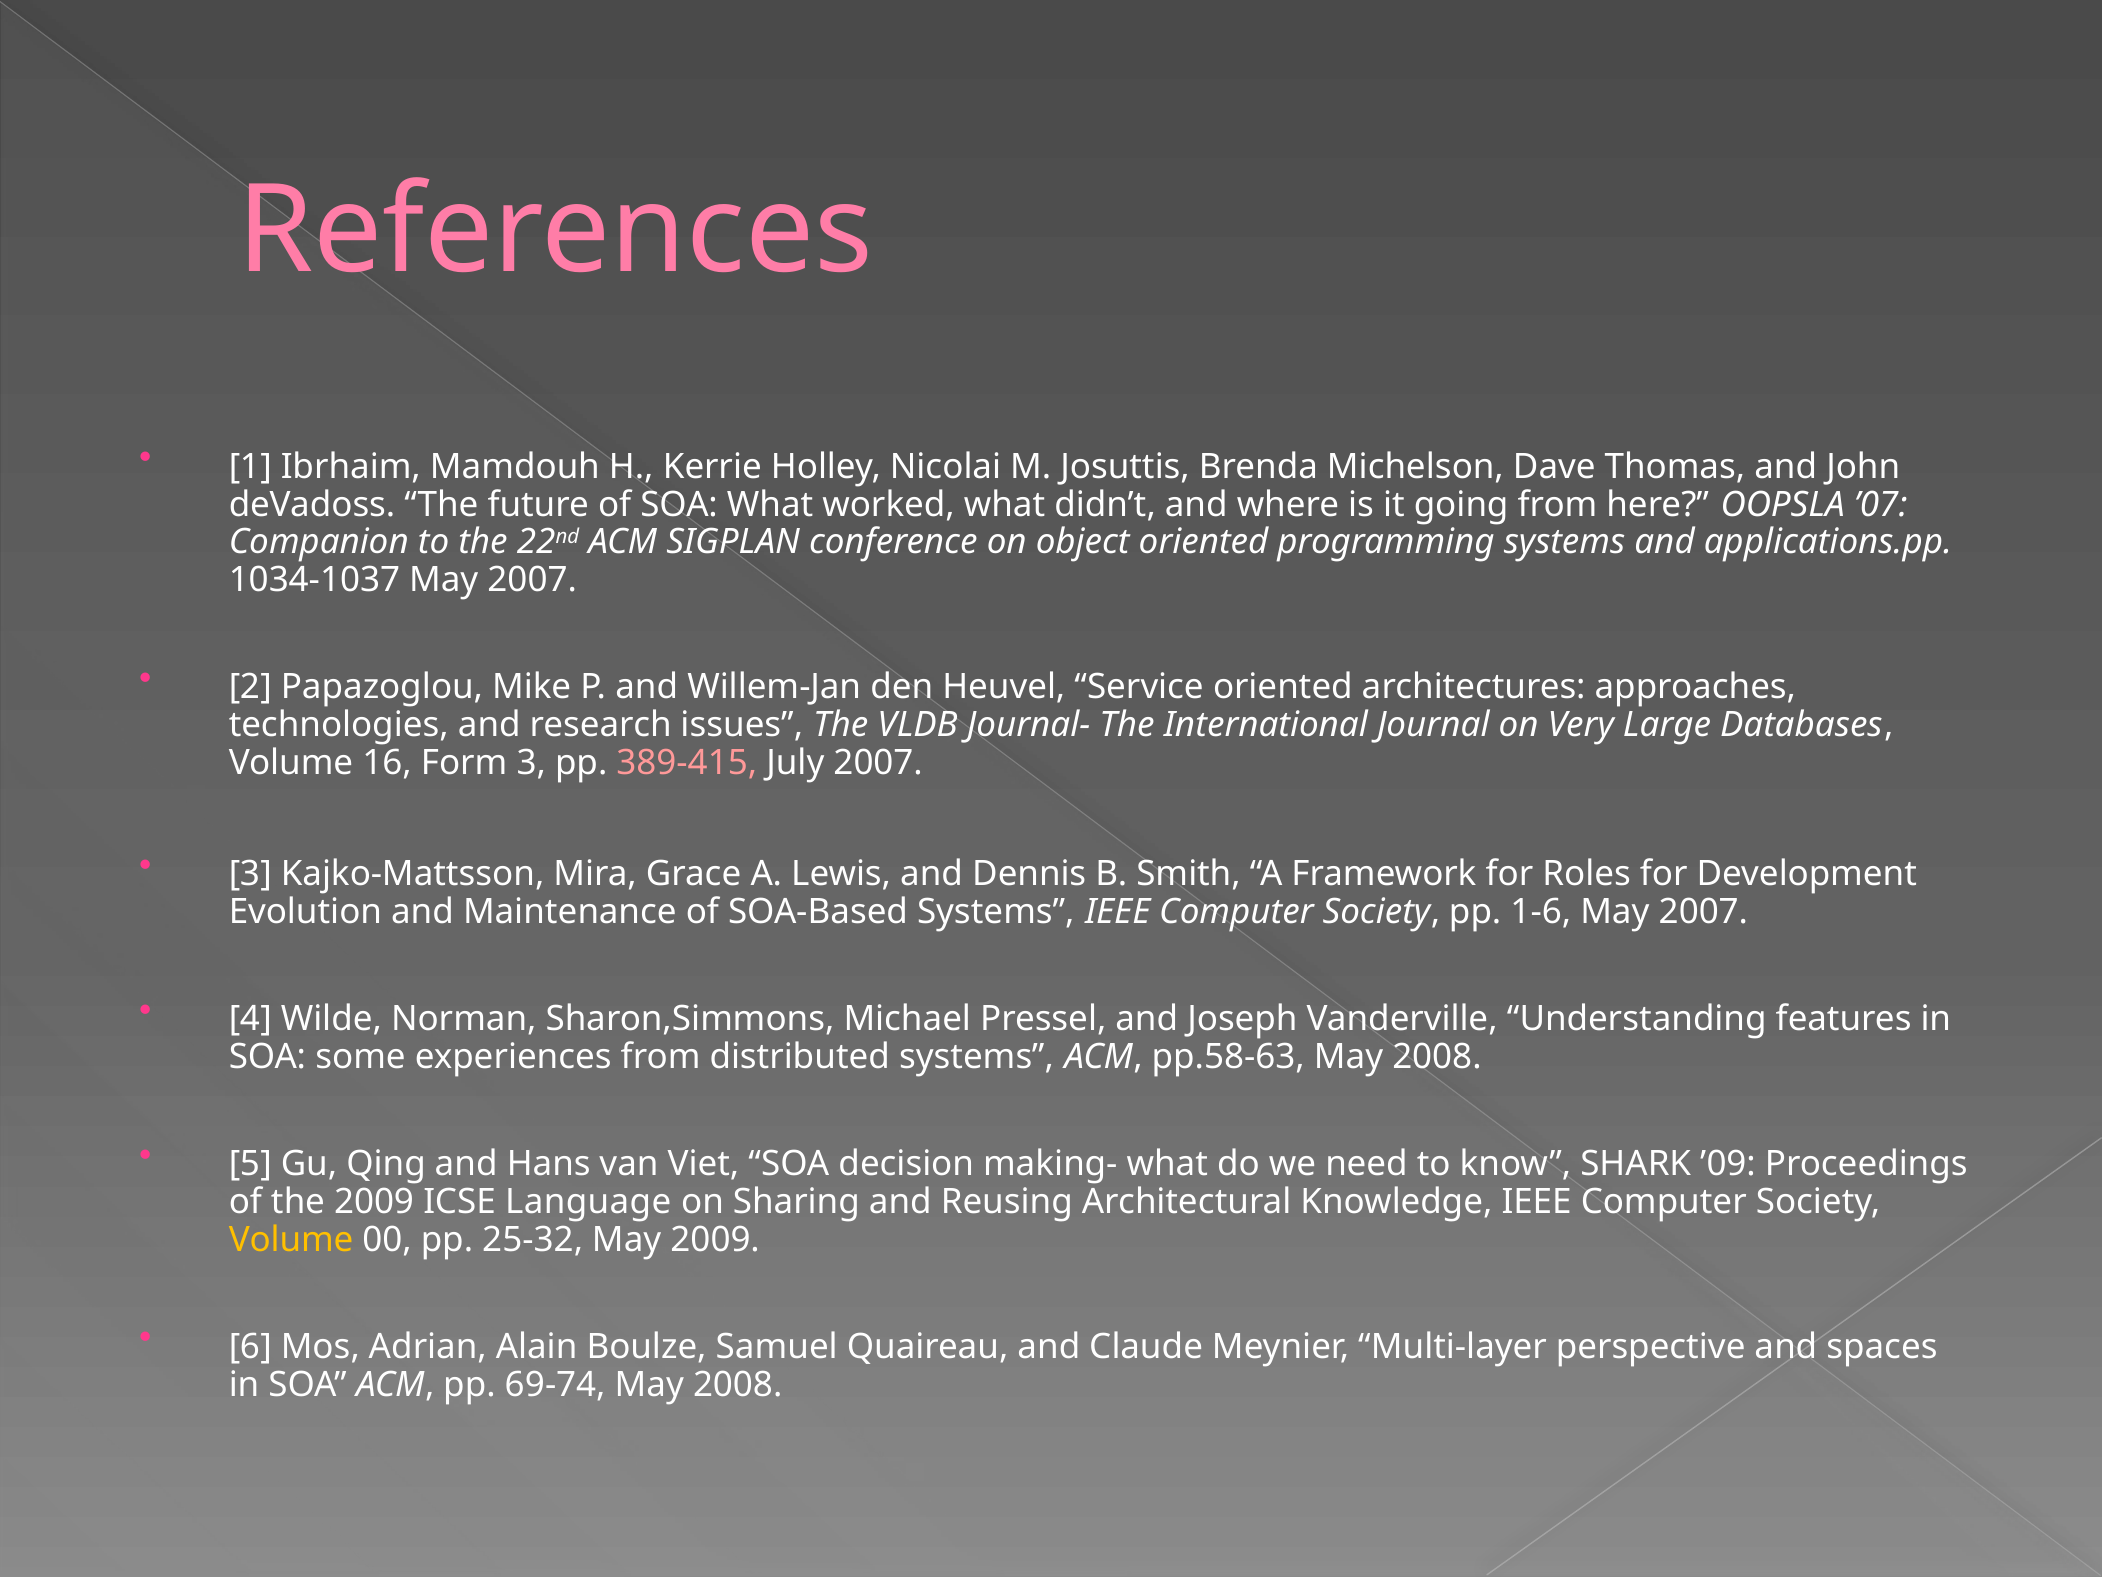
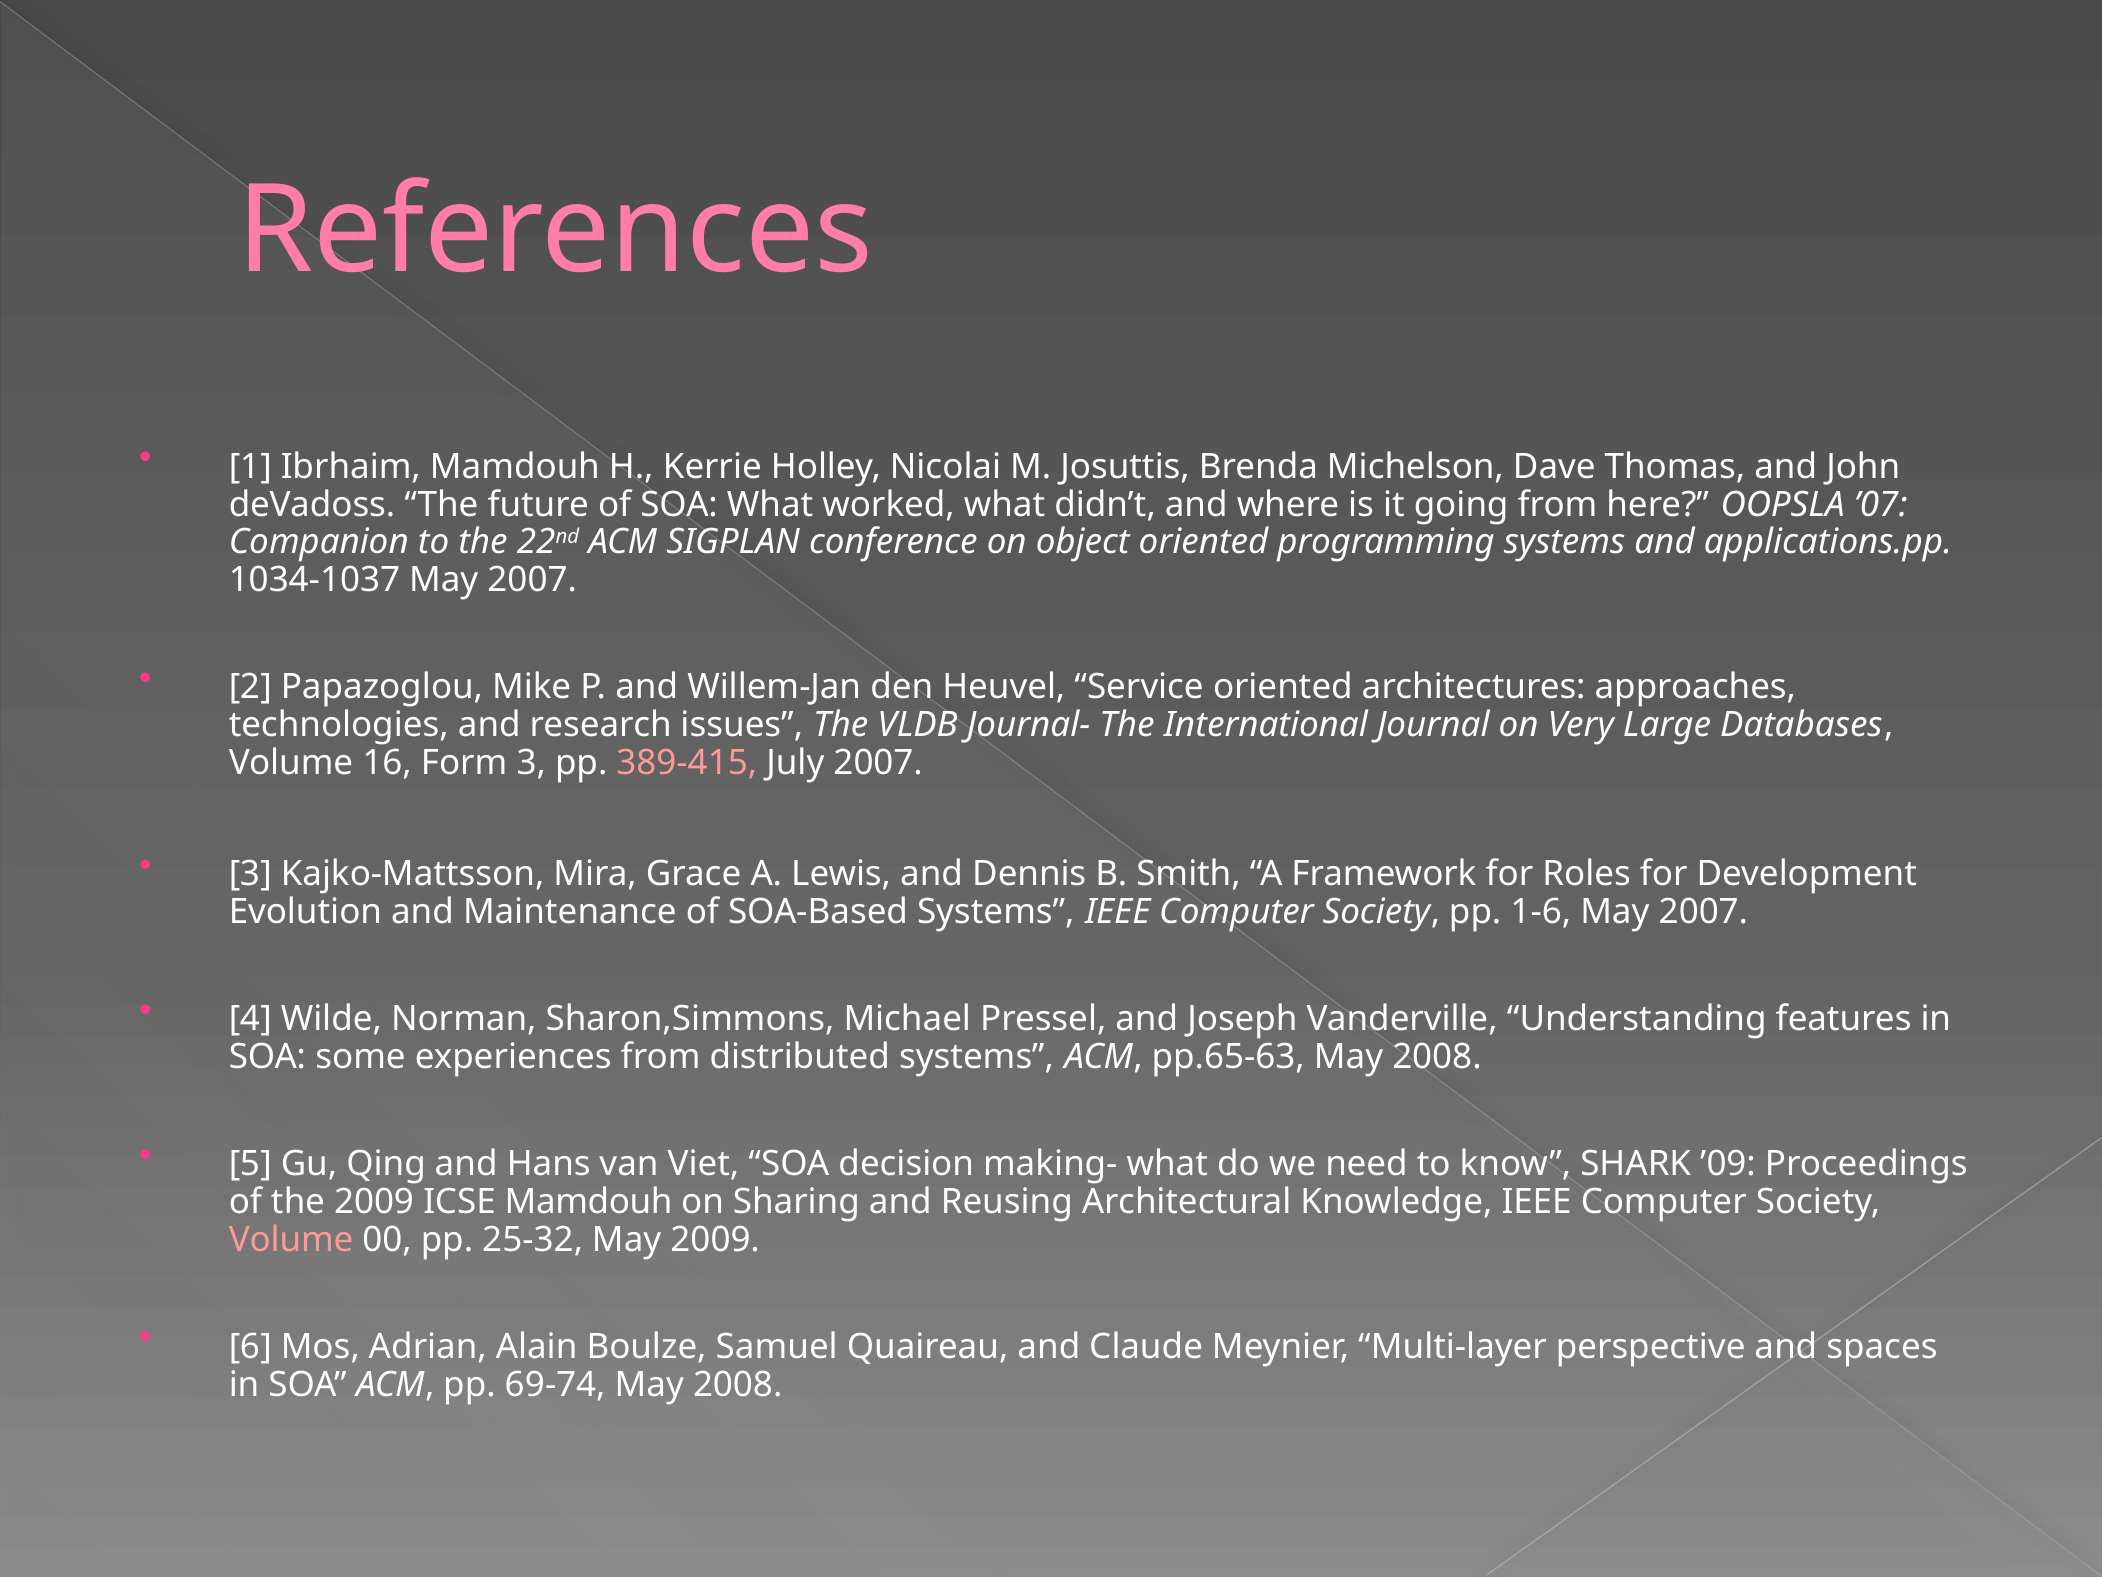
pp.58-63: pp.58-63 -> pp.65-63
ICSE Language: Language -> Mamdouh
Volume at (291, 1240) colour: yellow -> pink
